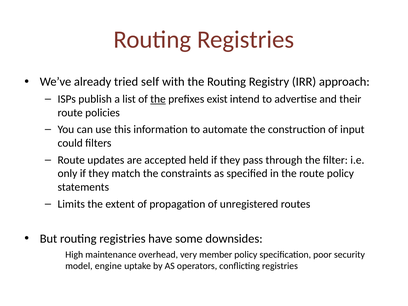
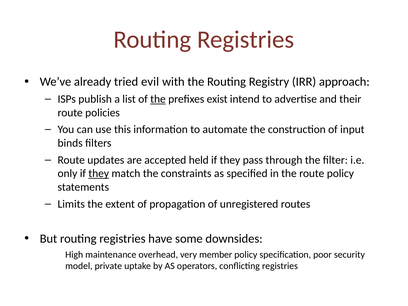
self: self -> evil
could: could -> binds
they at (99, 174) underline: none -> present
engine: engine -> private
